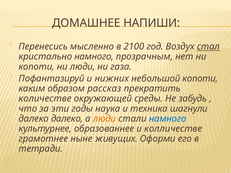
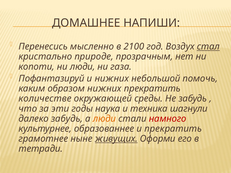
кристально намного: намного -> природе
небольшой копоти: копоти -> помочь
образом рассказ: рассказ -> нижних
далеко далеко: далеко -> забудь
намного at (168, 119) colour: blue -> red
и колличестве: колличестве -> прекратить
живущих underline: none -> present
